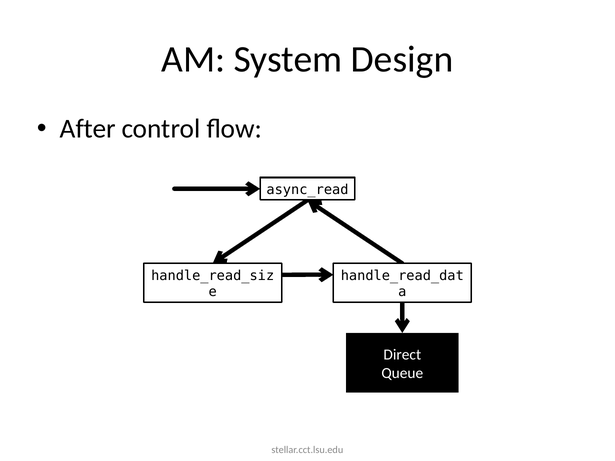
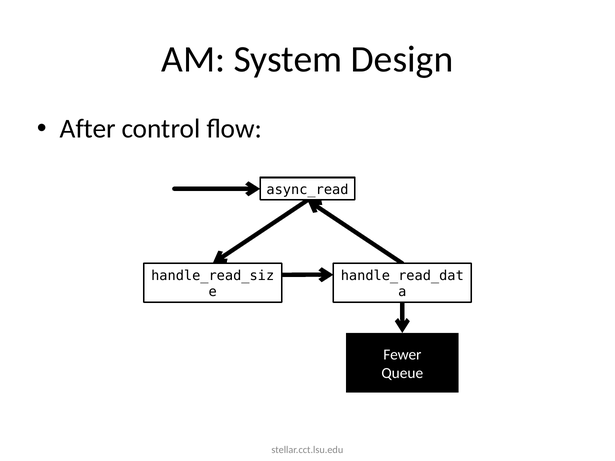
Direct: Direct -> Fewer
